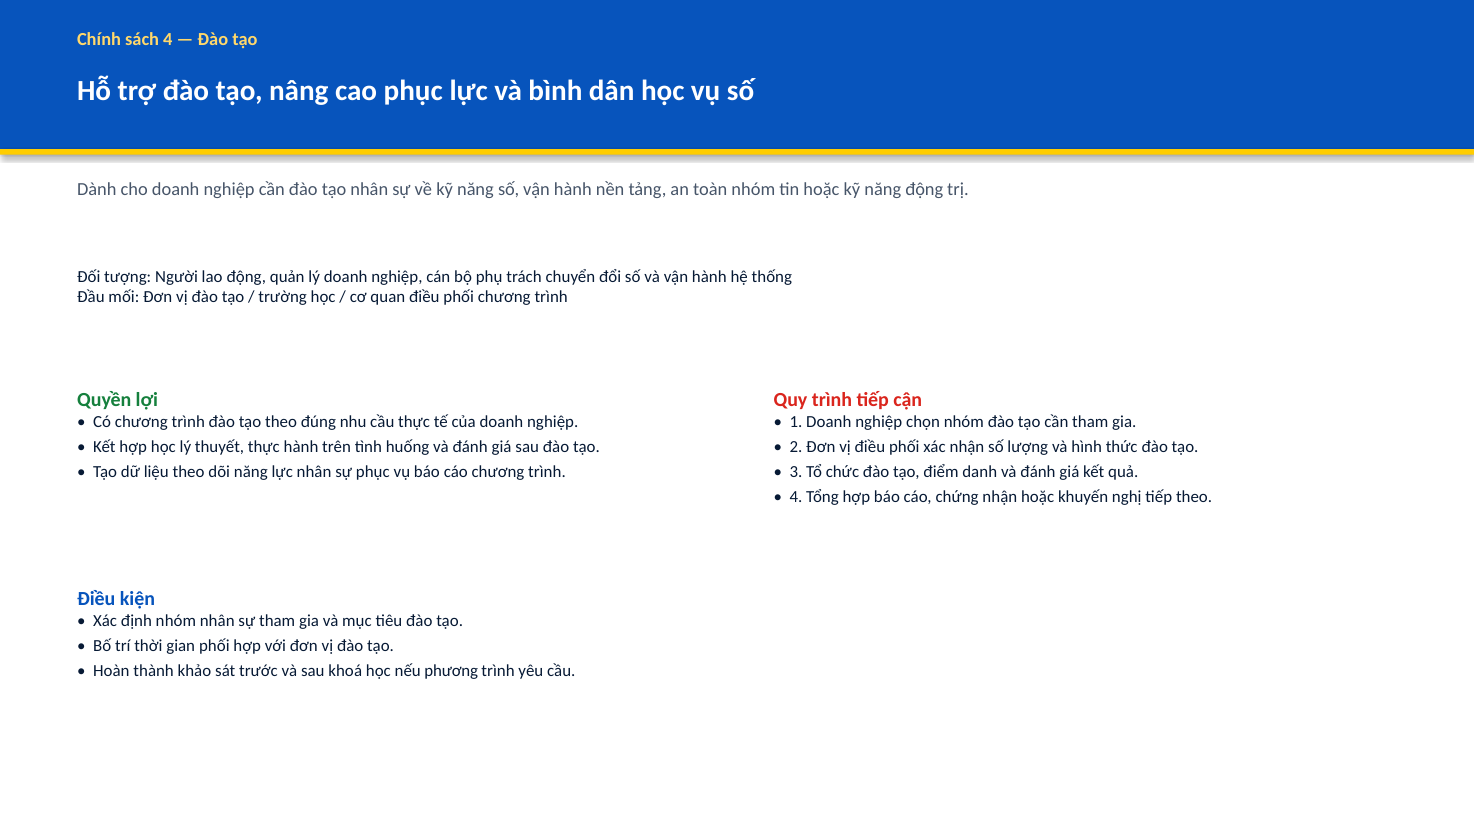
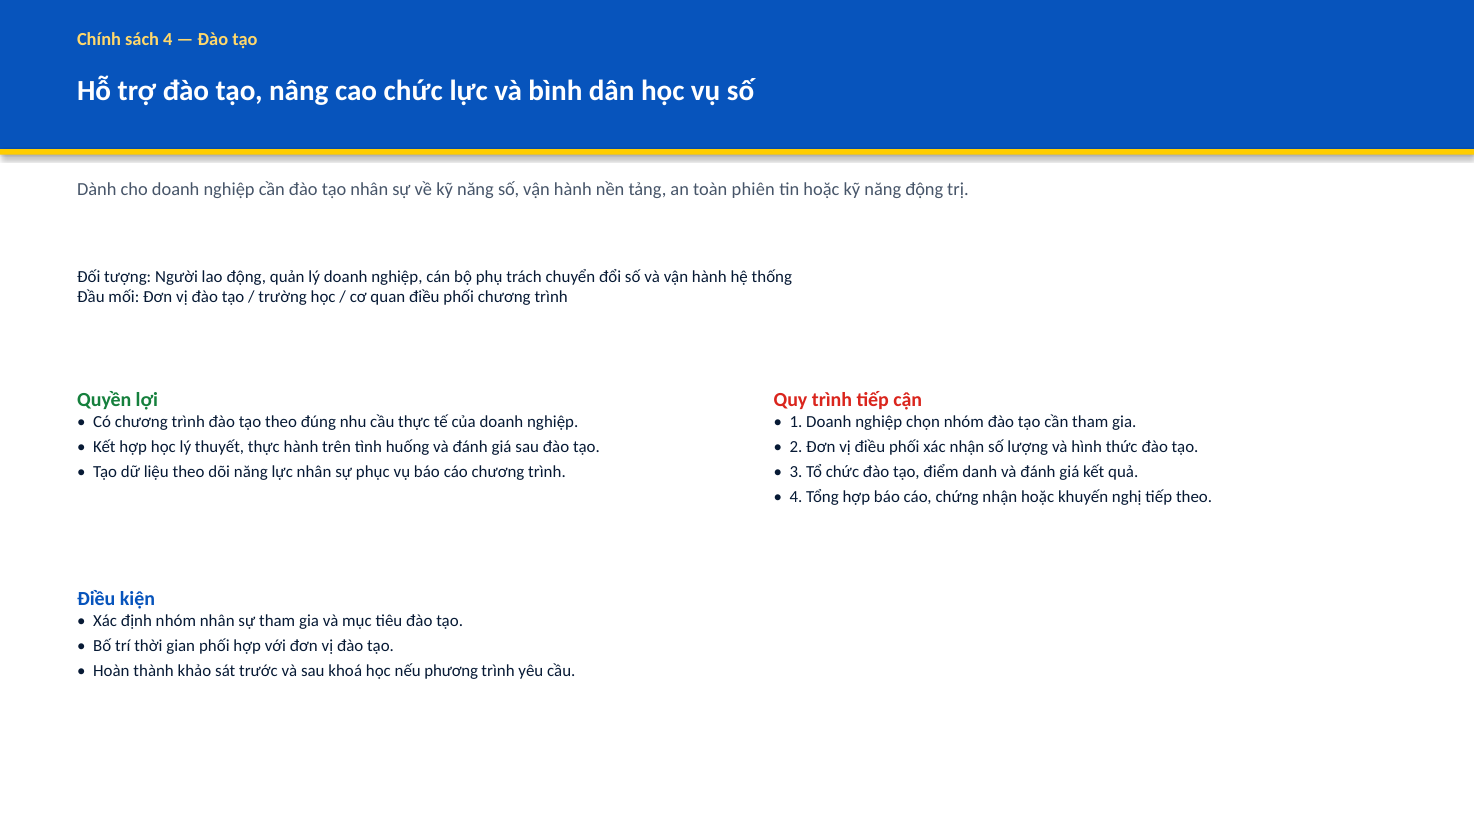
cao phục: phục -> chức
toàn nhóm: nhóm -> phiên
